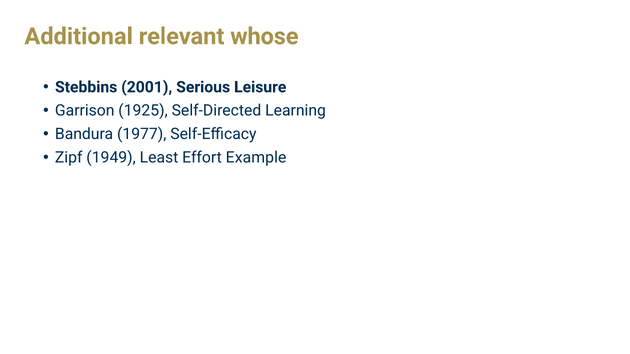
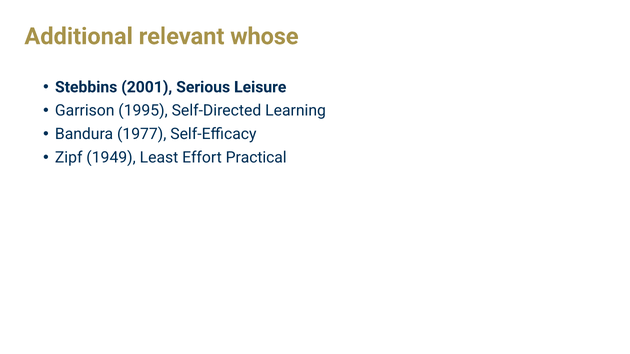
1925: 1925 -> 1995
Example: Example -> Practical
